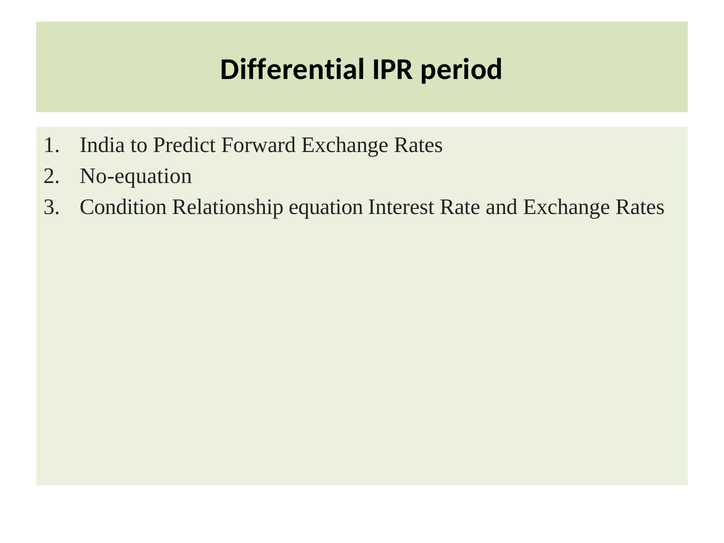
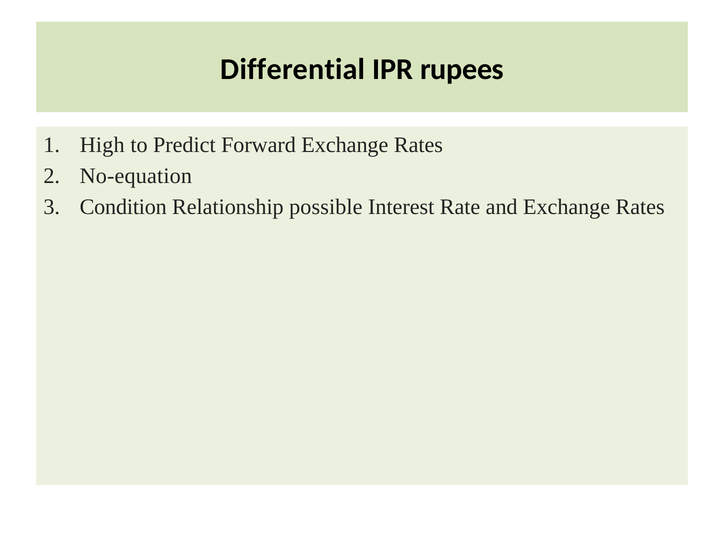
period: period -> rupees
India: India -> High
equation: equation -> possible
